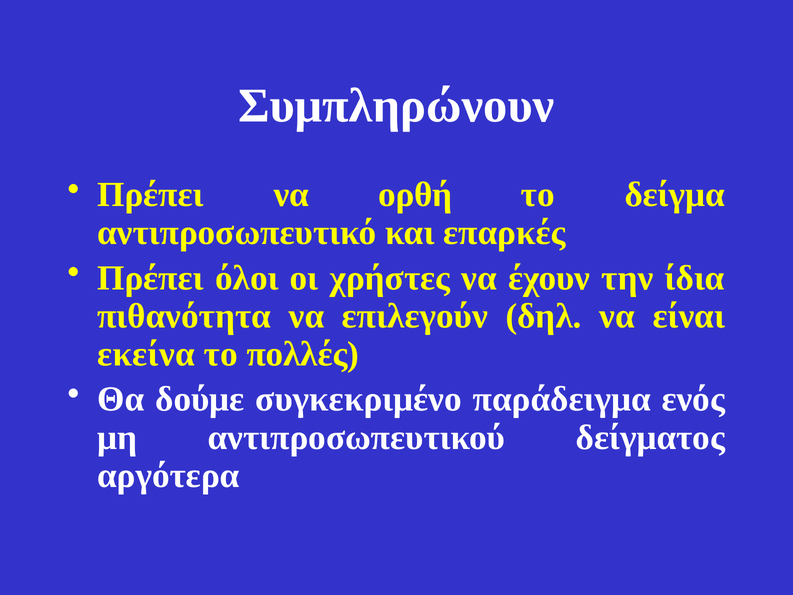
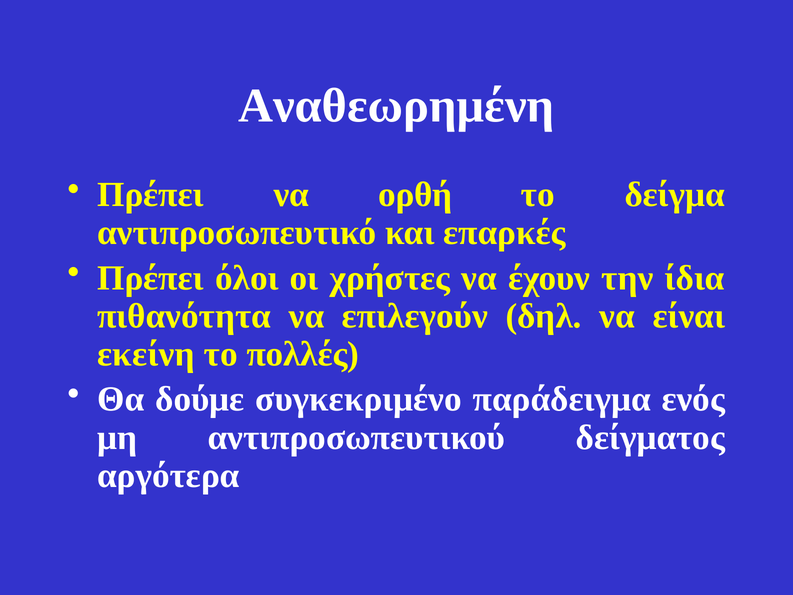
Συμπληρώνουν: Συμπληρώνουν -> Αναθεωρημένη
εκείνα: εκείνα -> εκείνη
